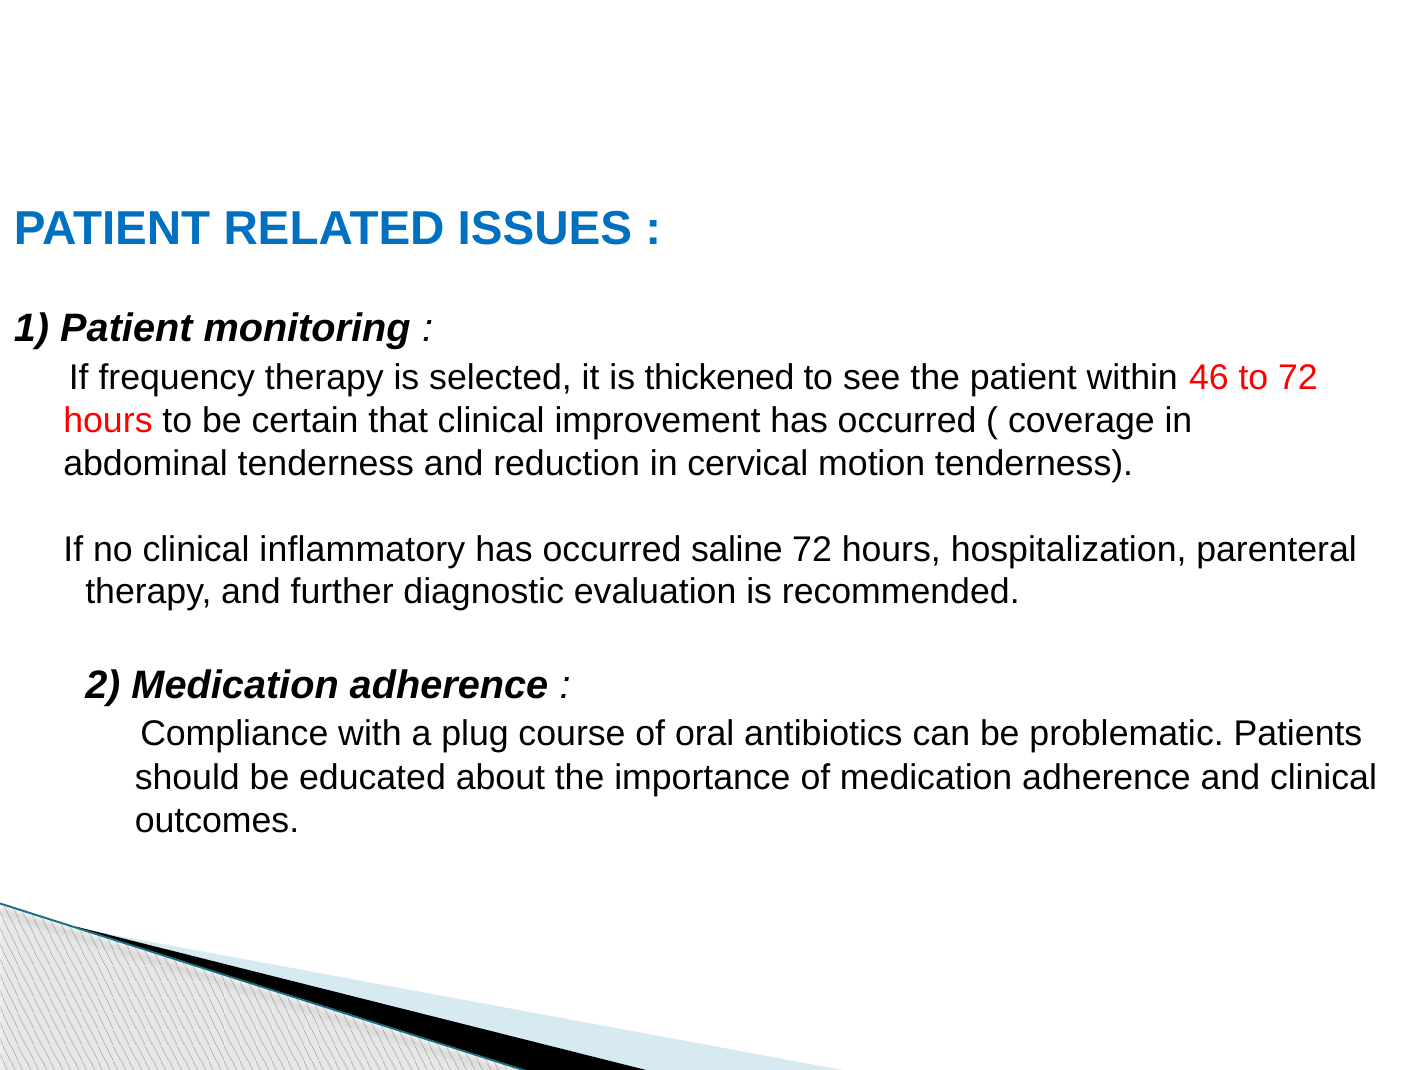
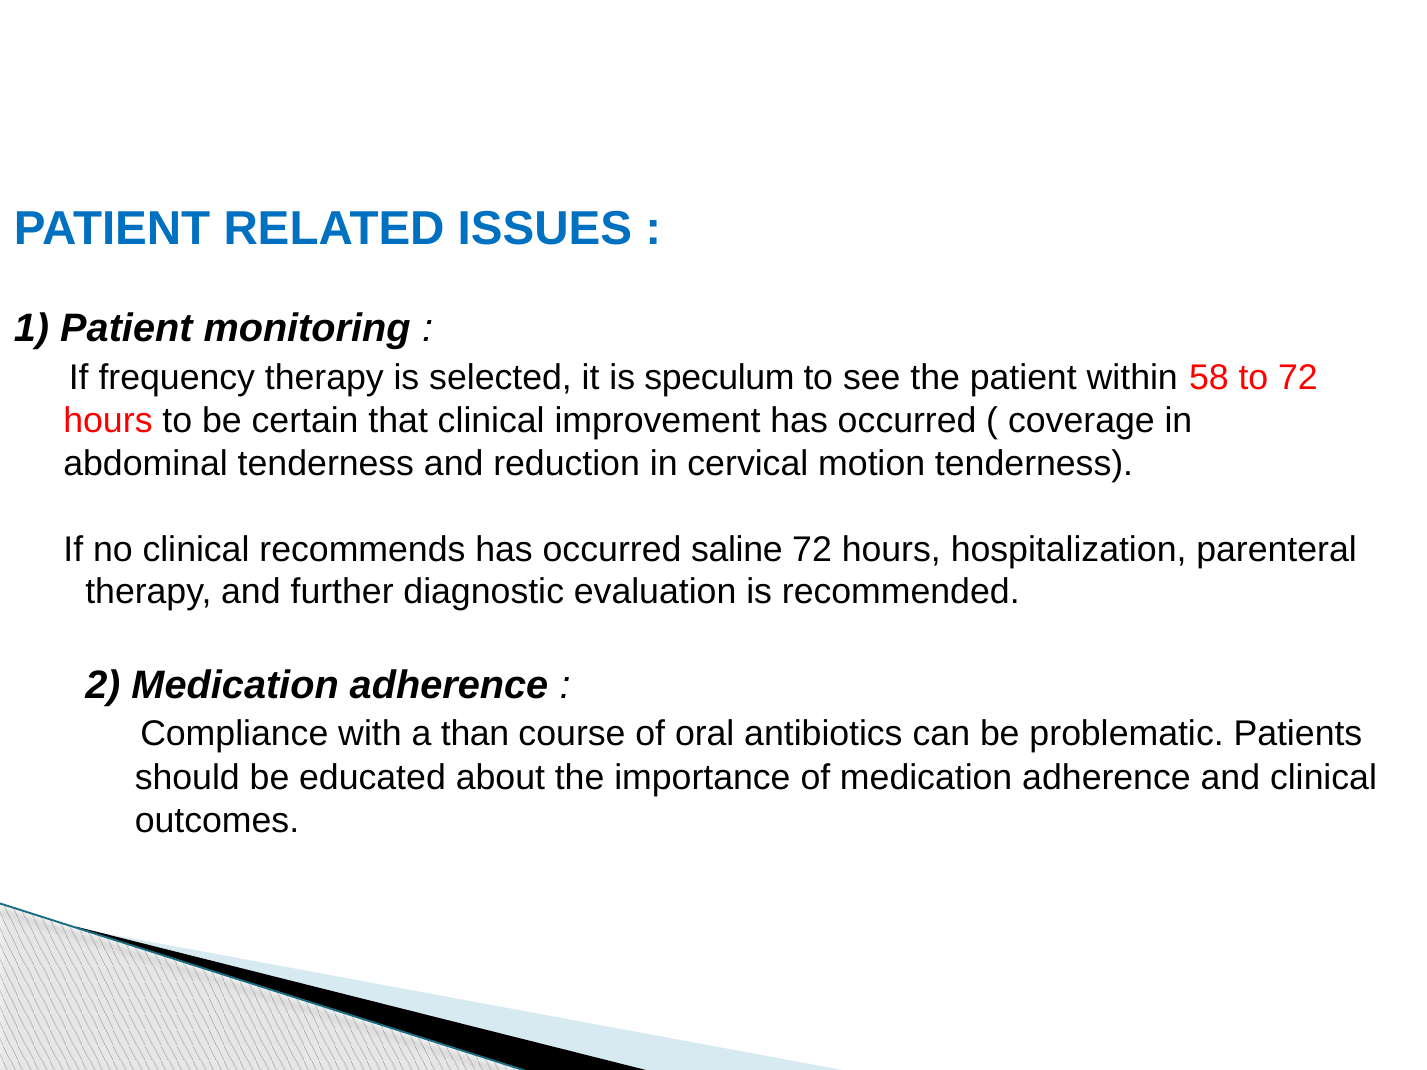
thickened: thickened -> speculum
46: 46 -> 58
inflammatory: inflammatory -> recommends
plug: plug -> than
